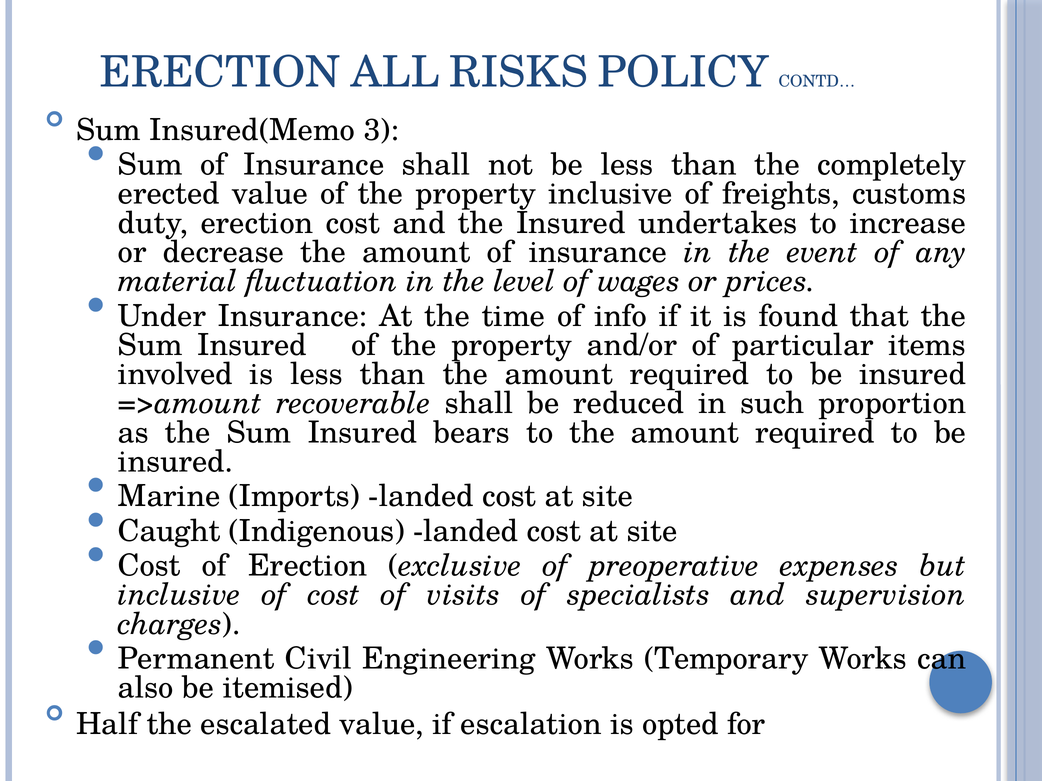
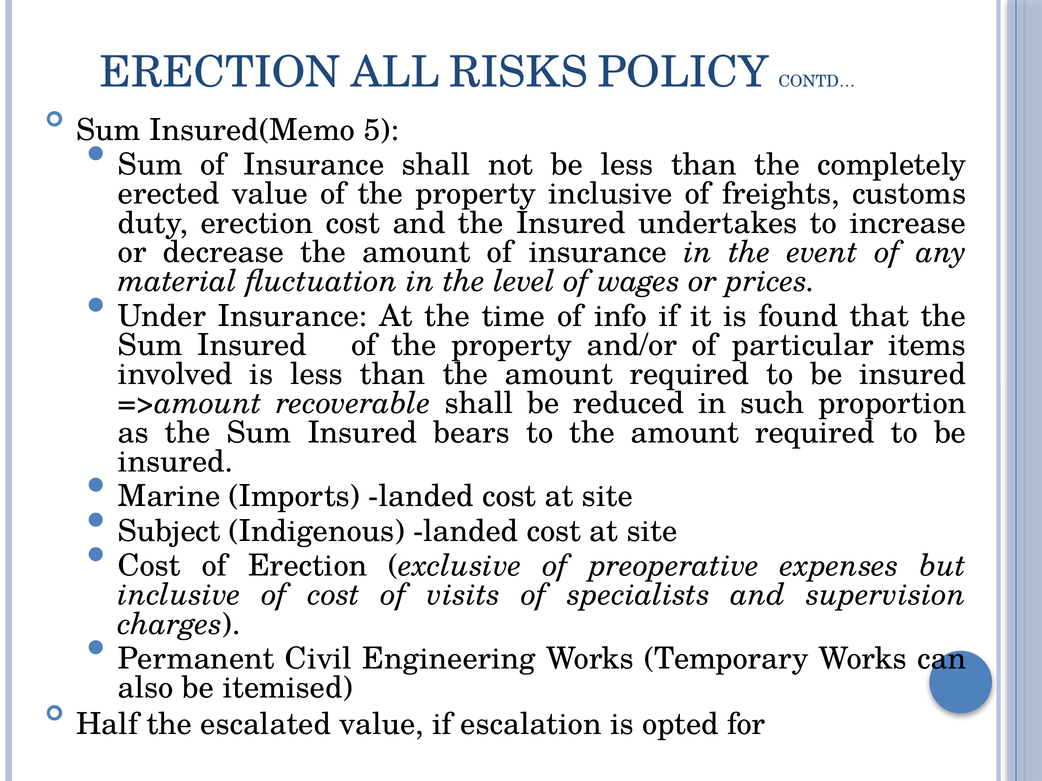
3: 3 -> 5
Caught: Caught -> Subject
